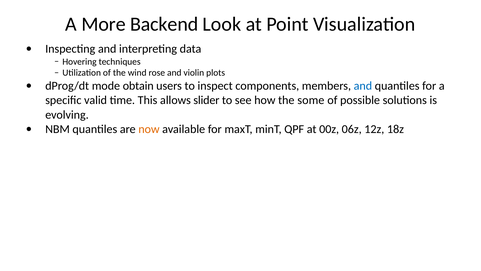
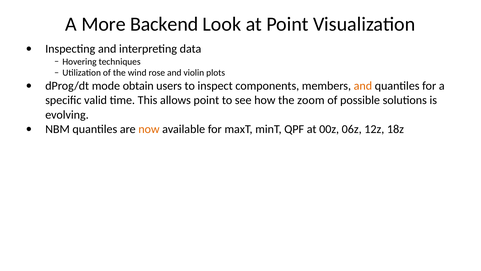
and at (363, 86) colour: blue -> orange
allows slider: slider -> point
some: some -> zoom
